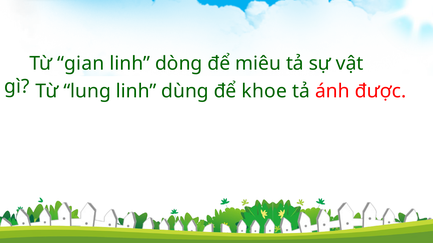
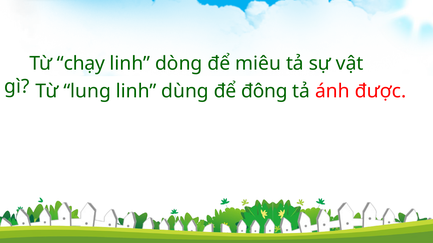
gian: gian -> chạy
khoe: khoe -> đông
